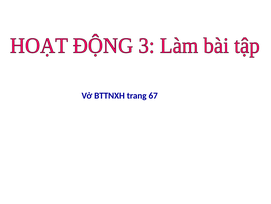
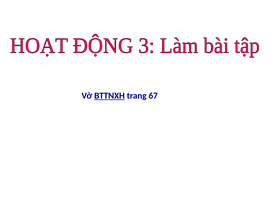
BTTNXH underline: none -> present
